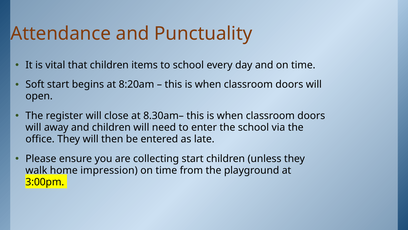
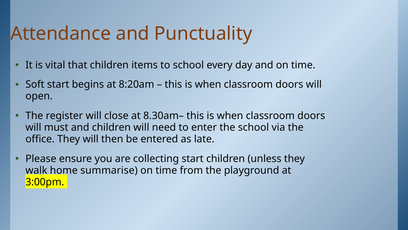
away: away -> must
impression: impression -> summarise
